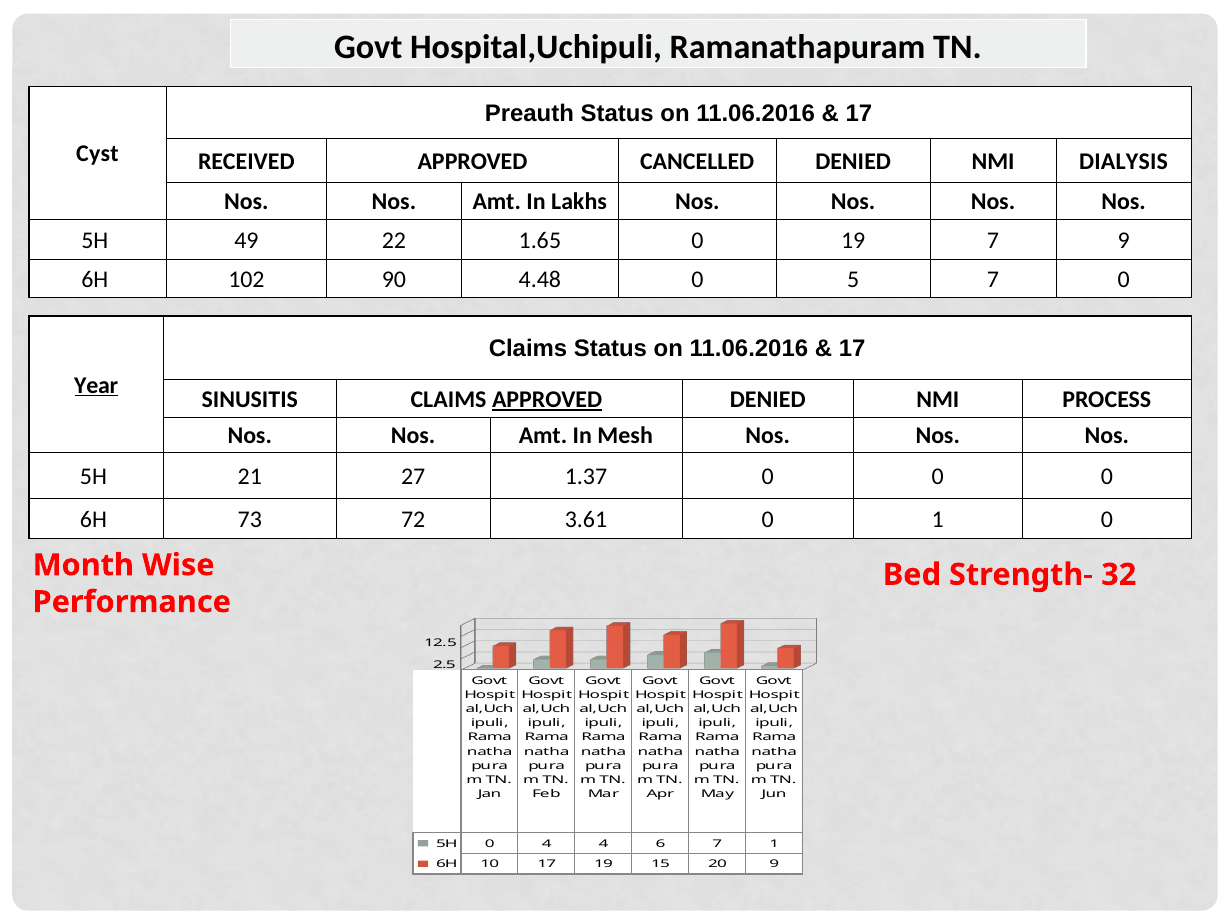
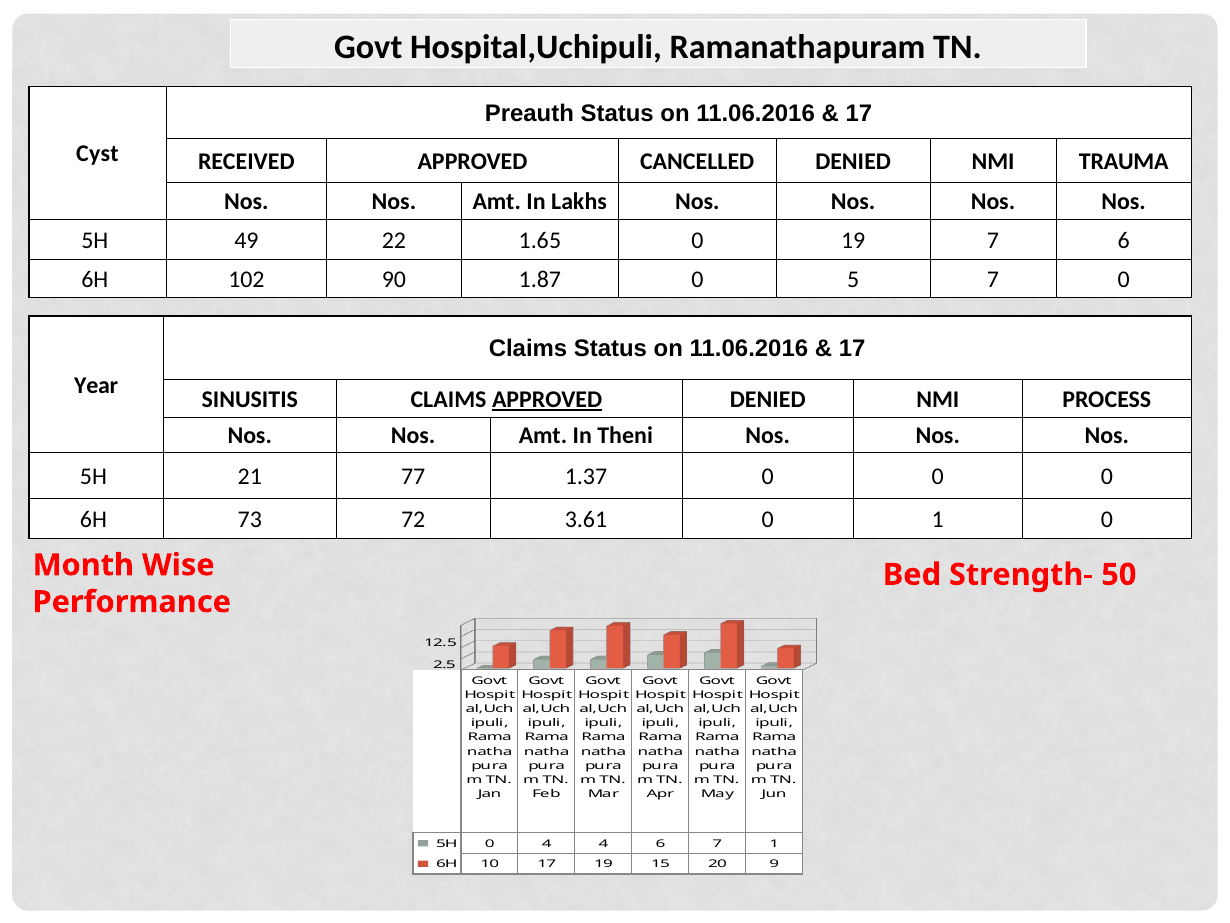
DIALYSIS: DIALYSIS -> TRAUMA
7 9: 9 -> 6
4.48: 4.48 -> 1.87
Year underline: present -> none
Mesh: Mesh -> Theni
27: 27 -> 77
32: 32 -> 50
